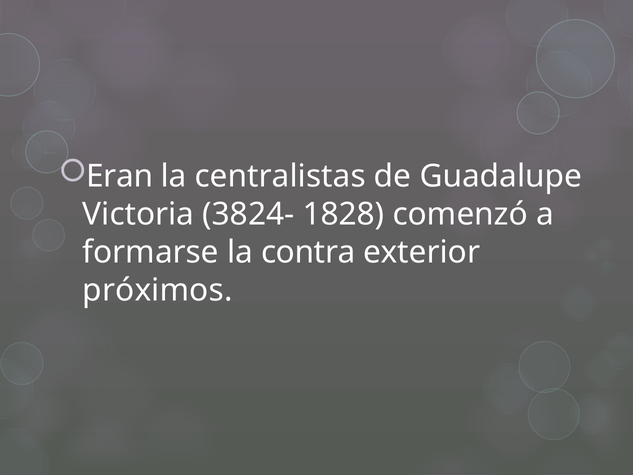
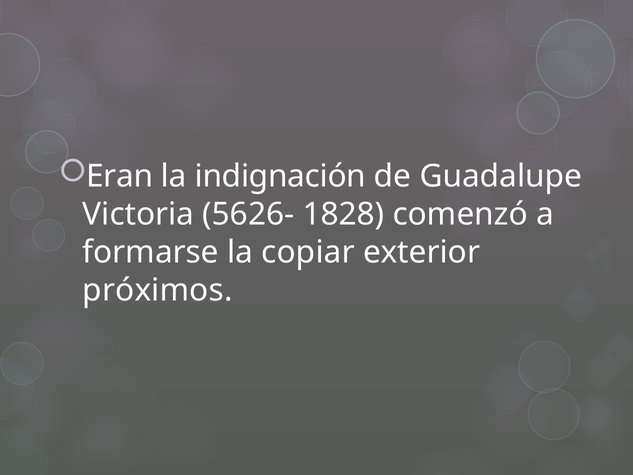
centralistas: centralistas -> indignación
3824-: 3824- -> 5626-
contra: contra -> copiar
